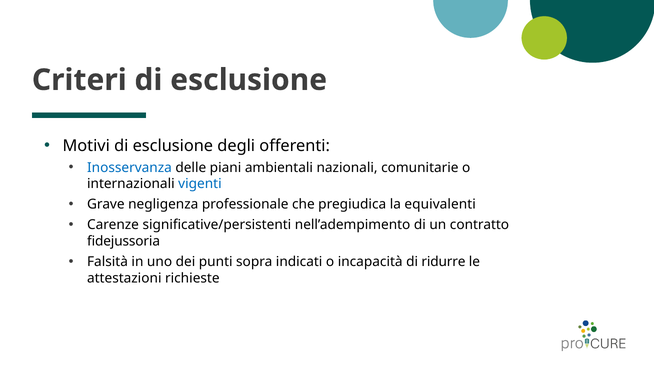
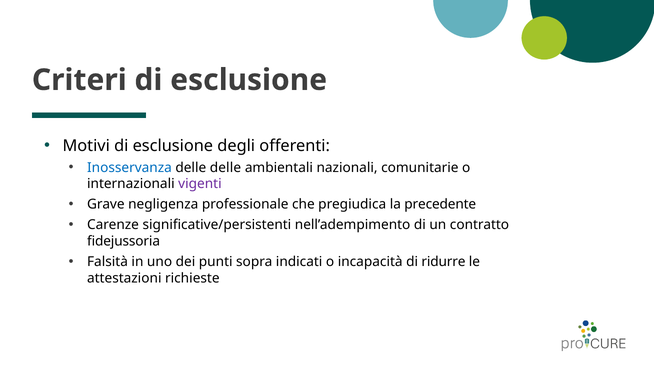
delle piani: piani -> delle
vigenti colour: blue -> purple
equivalenti: equivalenti -> precedente
